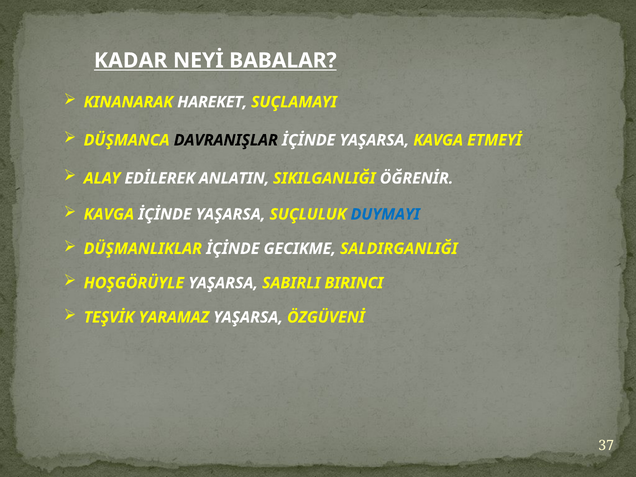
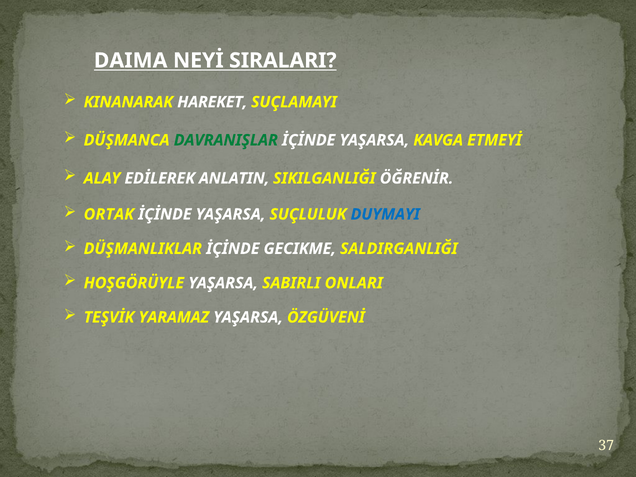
KADAR: KADAR -> DAIMA
BABALAR: BABALAR -> SIRALARI
DAVRANIŞLAR colour: black -> green
KAVGA at (109, 214): KAVGA -> ORTAK
BIRINCI: BIRINCI -> ONLARI
